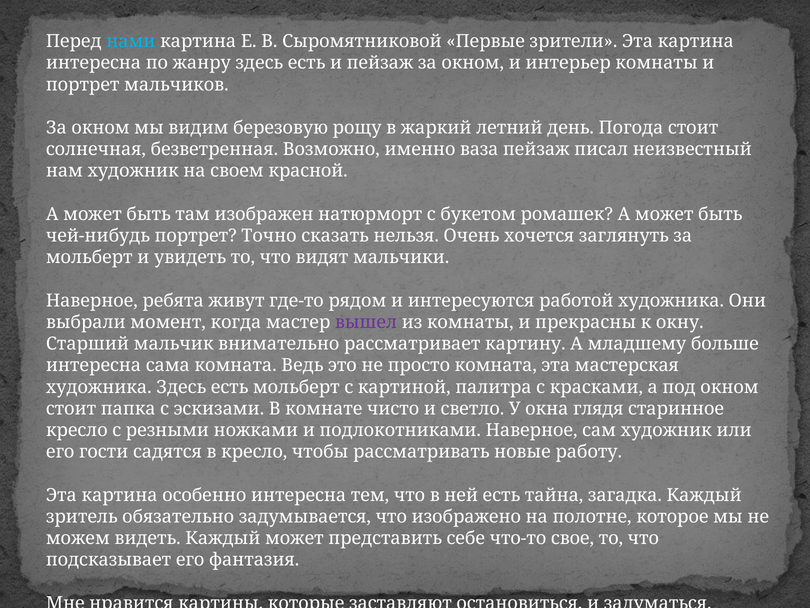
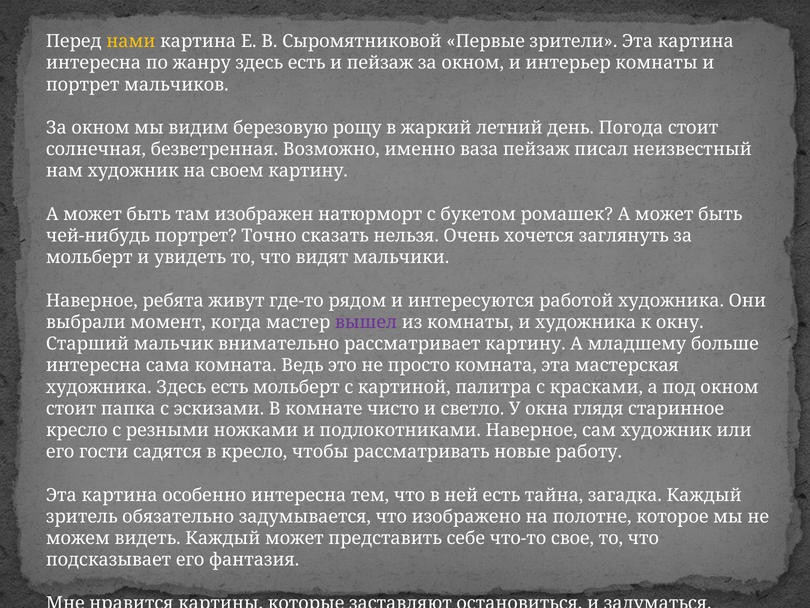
нами colour: light blue -> yellow
своем красной: красной -> картину
и прекрасны: прекрасны -> художника
